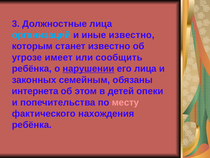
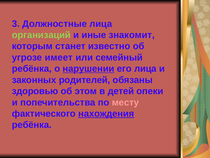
организаций colour: light blue -> light green
иные известно: известно -> знакомит
сообщить: сообщить -> семейный
семейным: семейным -> родителей
интернета: интернета -> здоровью
нахождения underline: none -> present
